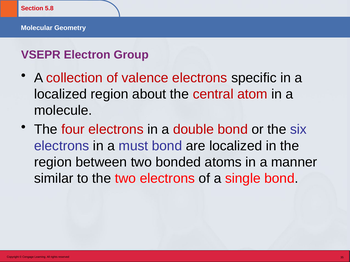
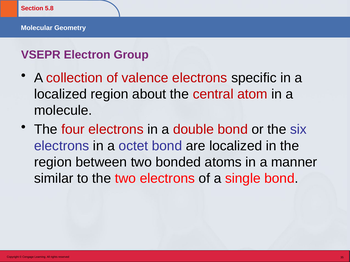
must: must -> octet
